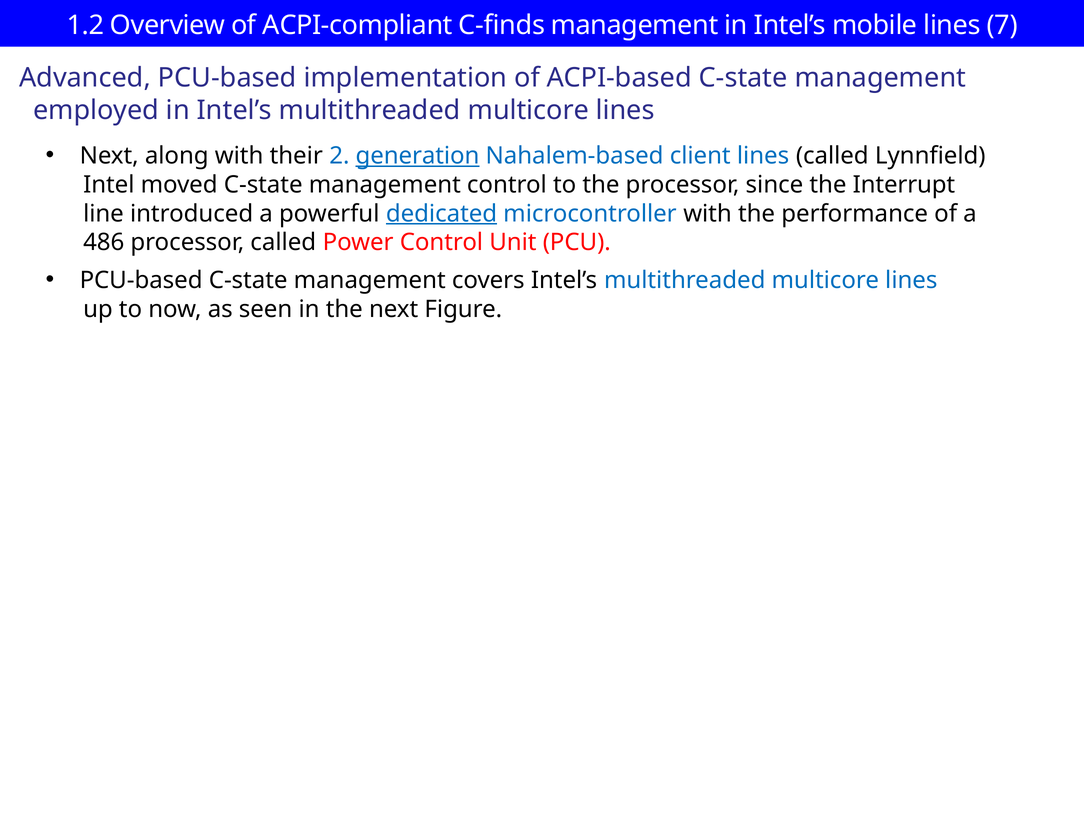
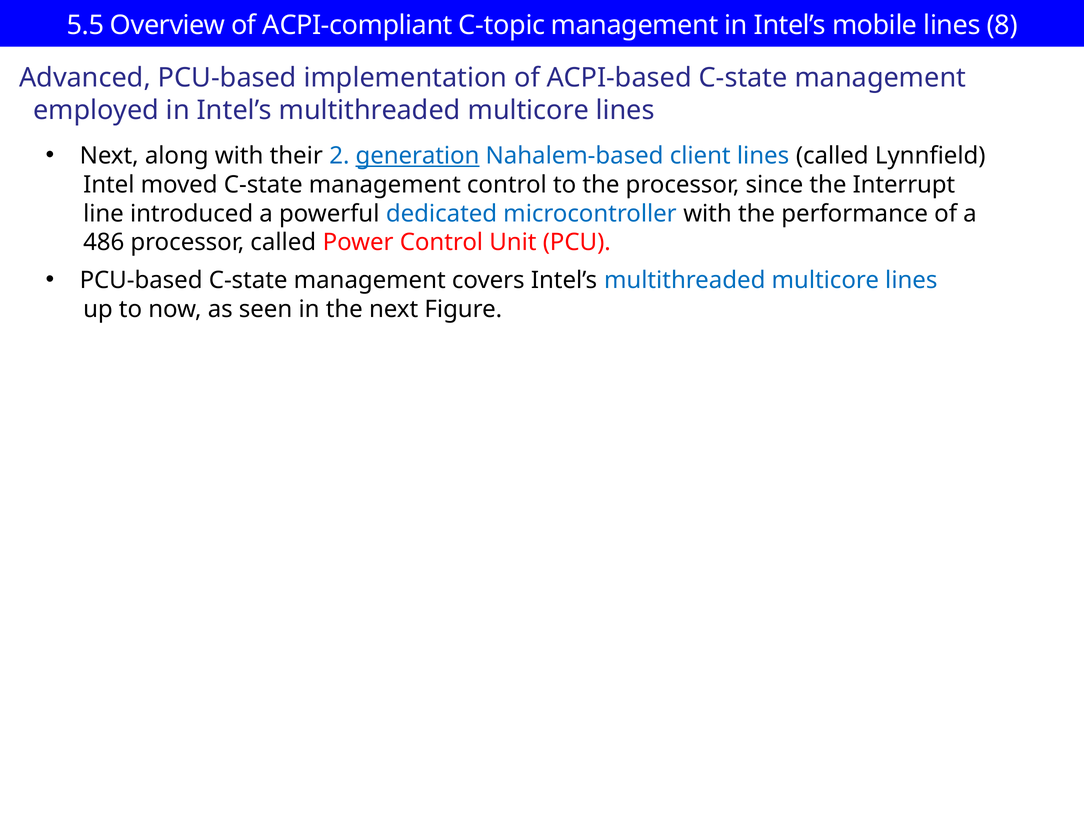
1.2: 1.2 -> 5.5
C-finds: C-finds -> C-topic
7: 7 -> 8
dedicated underline: present -> none
